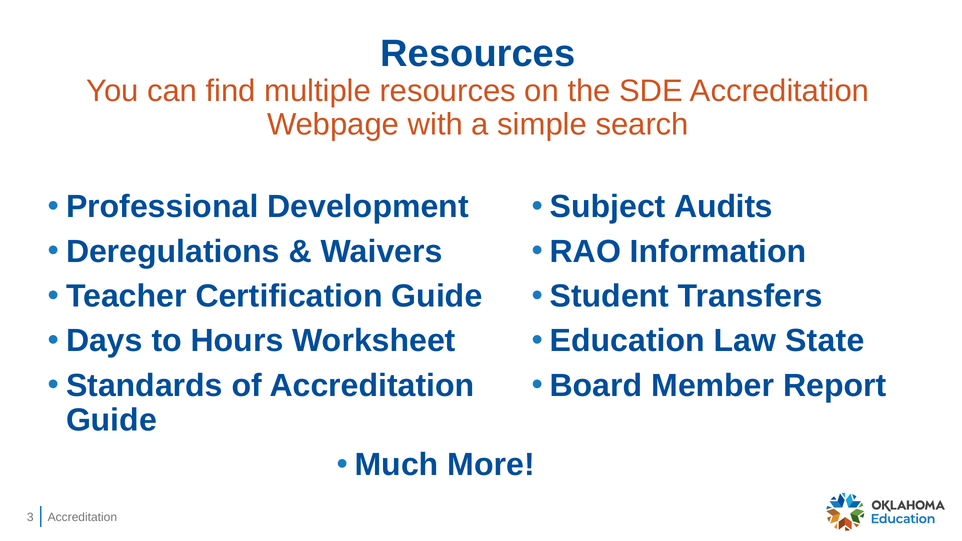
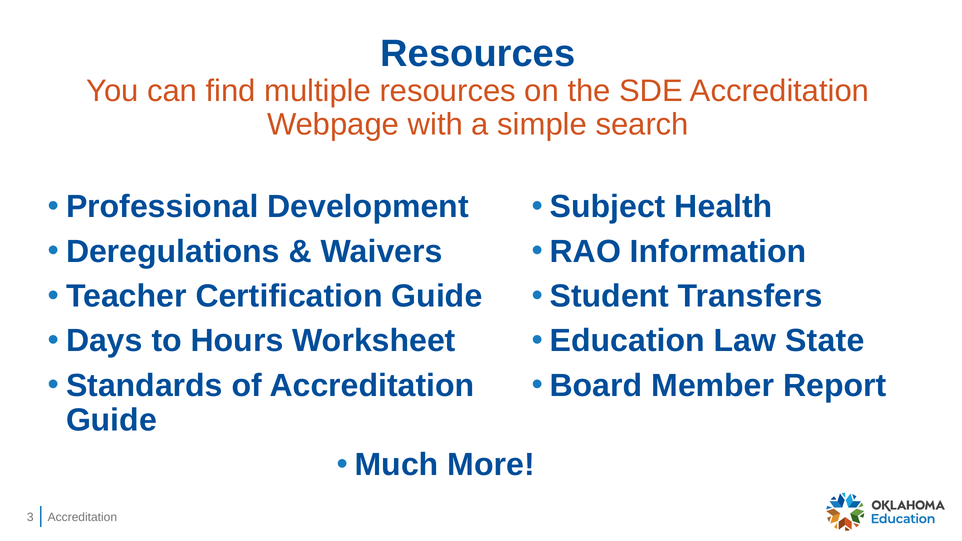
Audits: Audits -> Health
